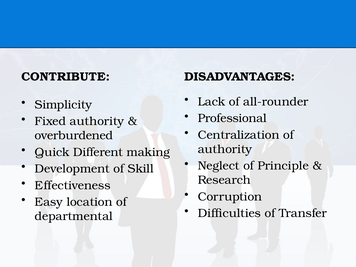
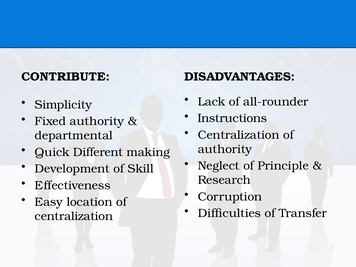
Professional: Professional -> Instructions
overburdened: overburdened -> departmental
departmental at (74, 216): departmental -> centralization
